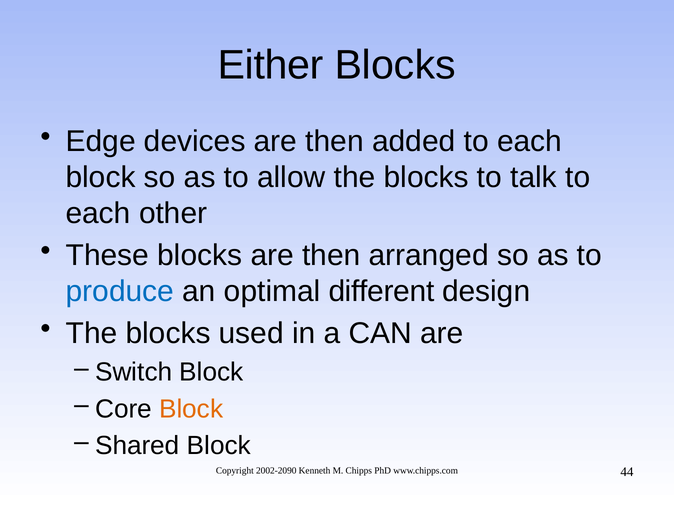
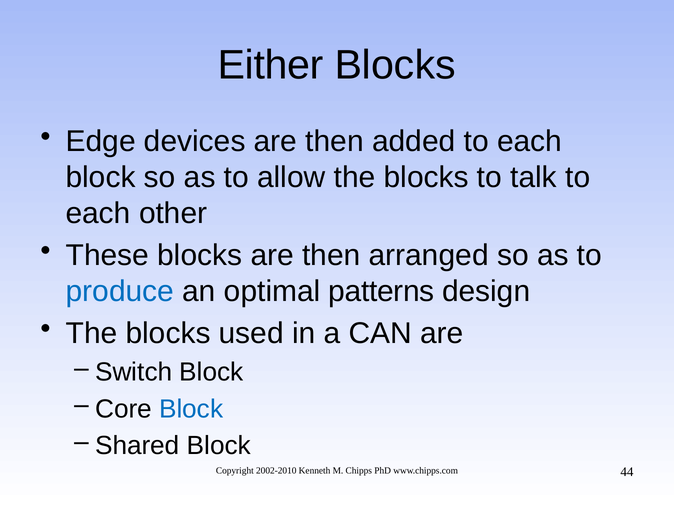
different: different -> patterns
Block at (191, 409) colour: orange -> blue
2002-2090: 2002-2090 -> 2002-2010
